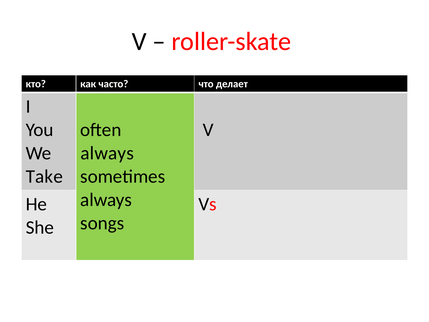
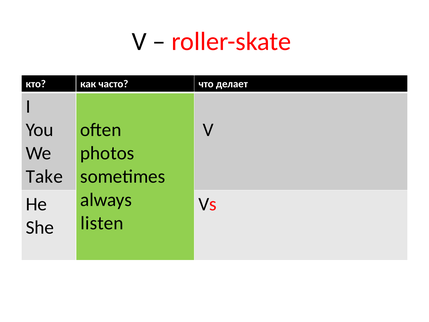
always at (107, 153): always -> photos
songs: songs -> listen
